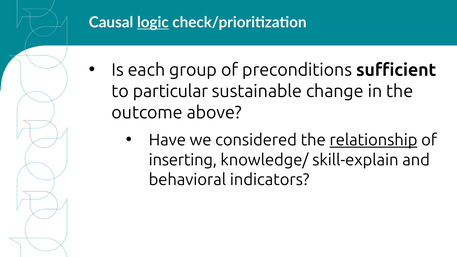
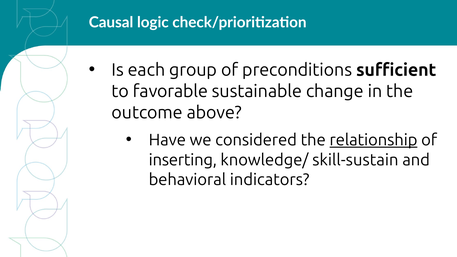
logic underline: present -> none
particular: particular -> favorable
skill-explain: skill-explain -> skill-sustain
